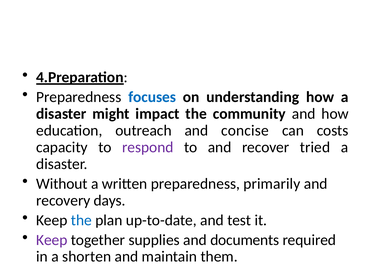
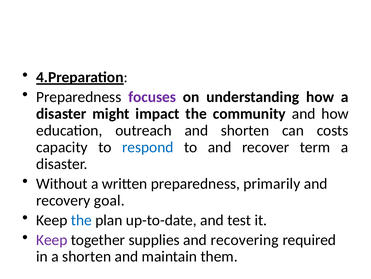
focuses colour: blue -> purple
and concise: concise -> shorten
respond colour: purple -> blue
tried: tried -> term
days: days -> goal
documents: documents -> recovering
